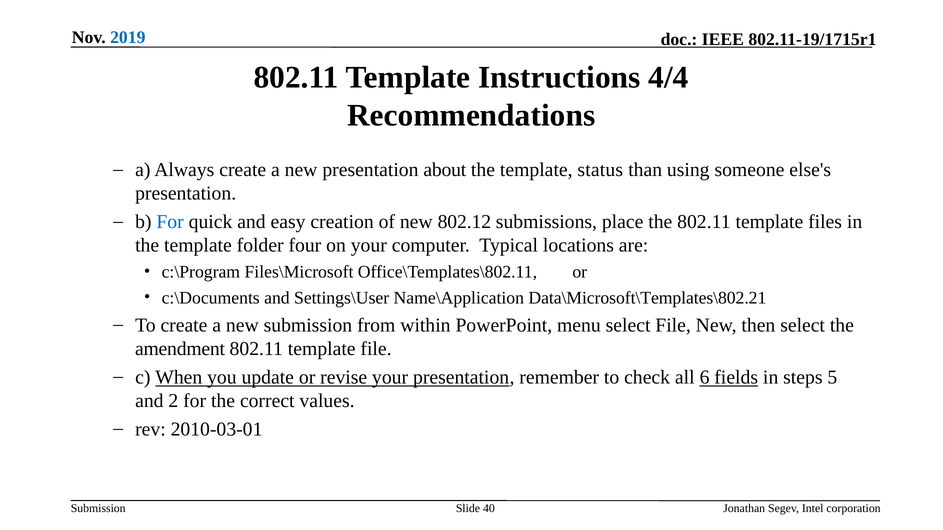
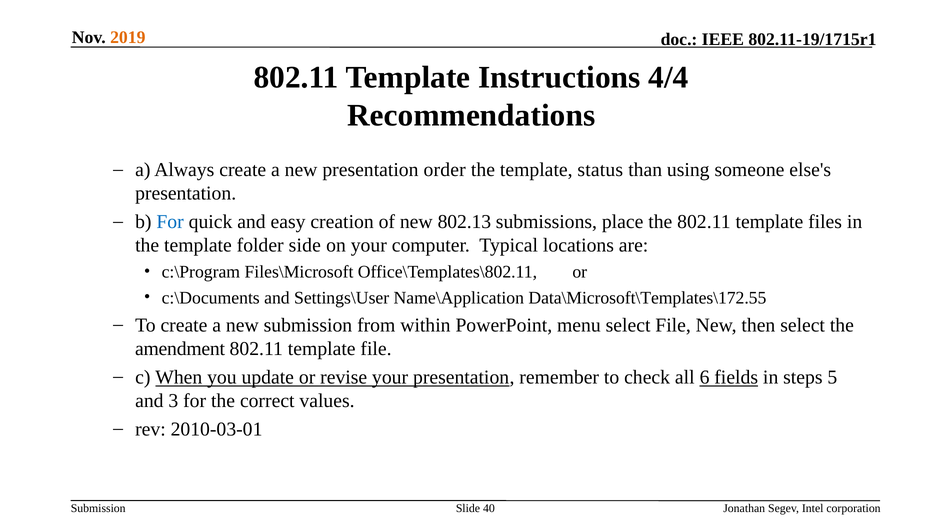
2019 colour: blue -> orange
about: about -> order
802.12: 802.12 -> 802.13
four: four -> side
Data\Microsoft\Templates\802.21: Data\Microsoft\Templates\802.21 -> Data\Microsoft\Templates\172.55
2: 2 -> 3
